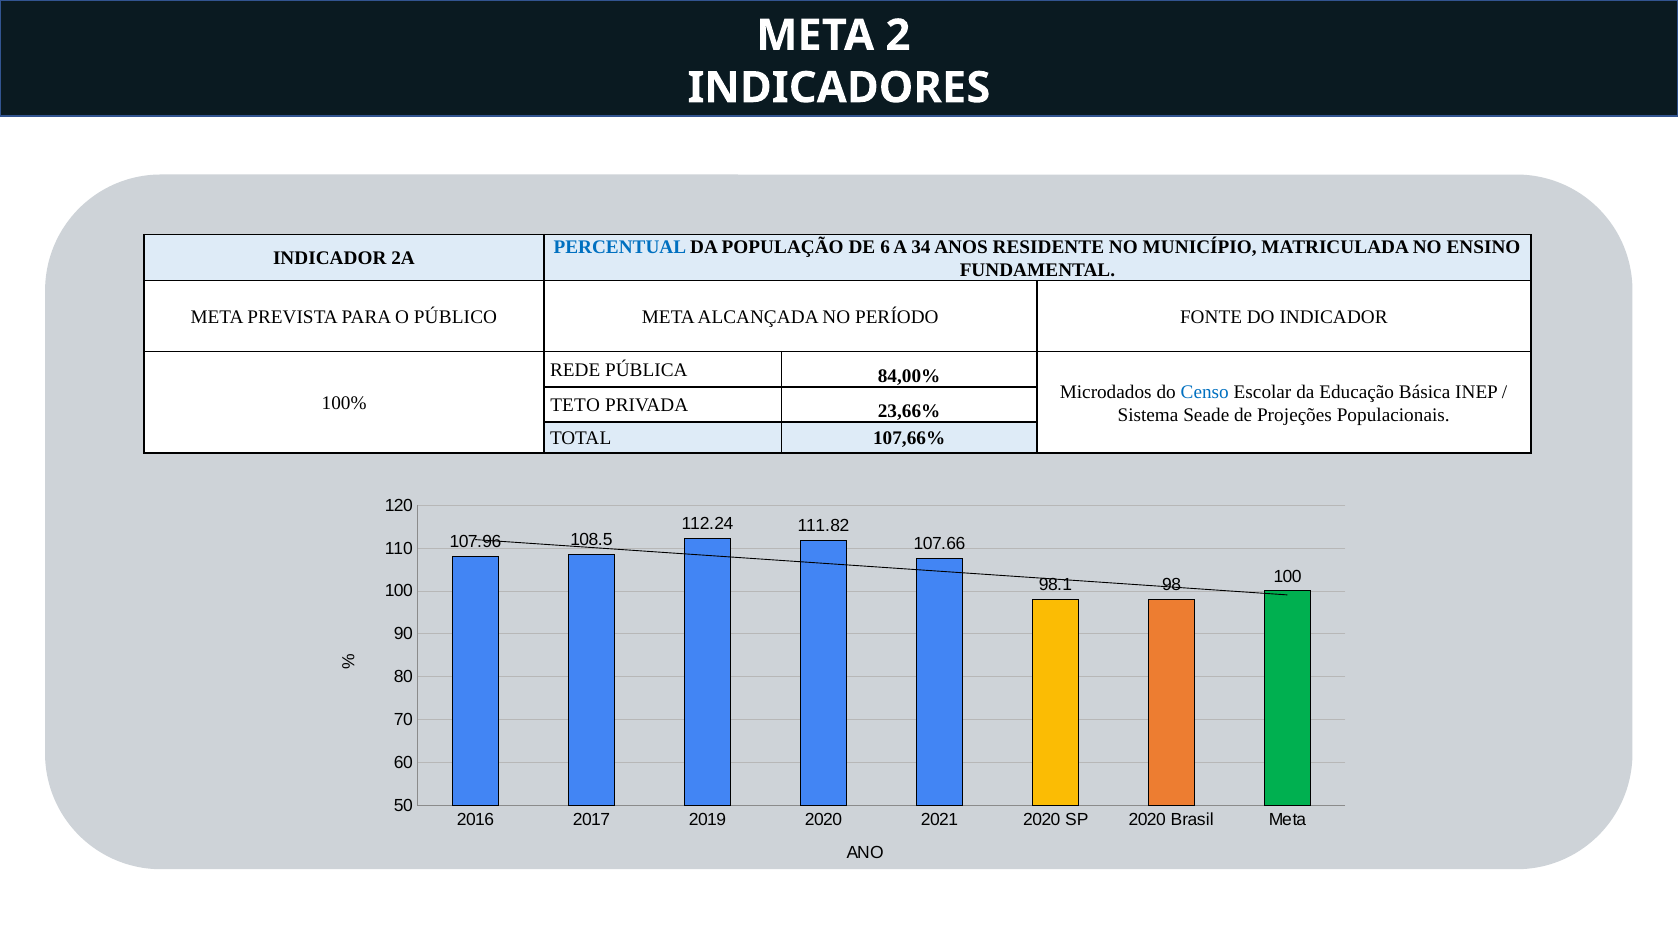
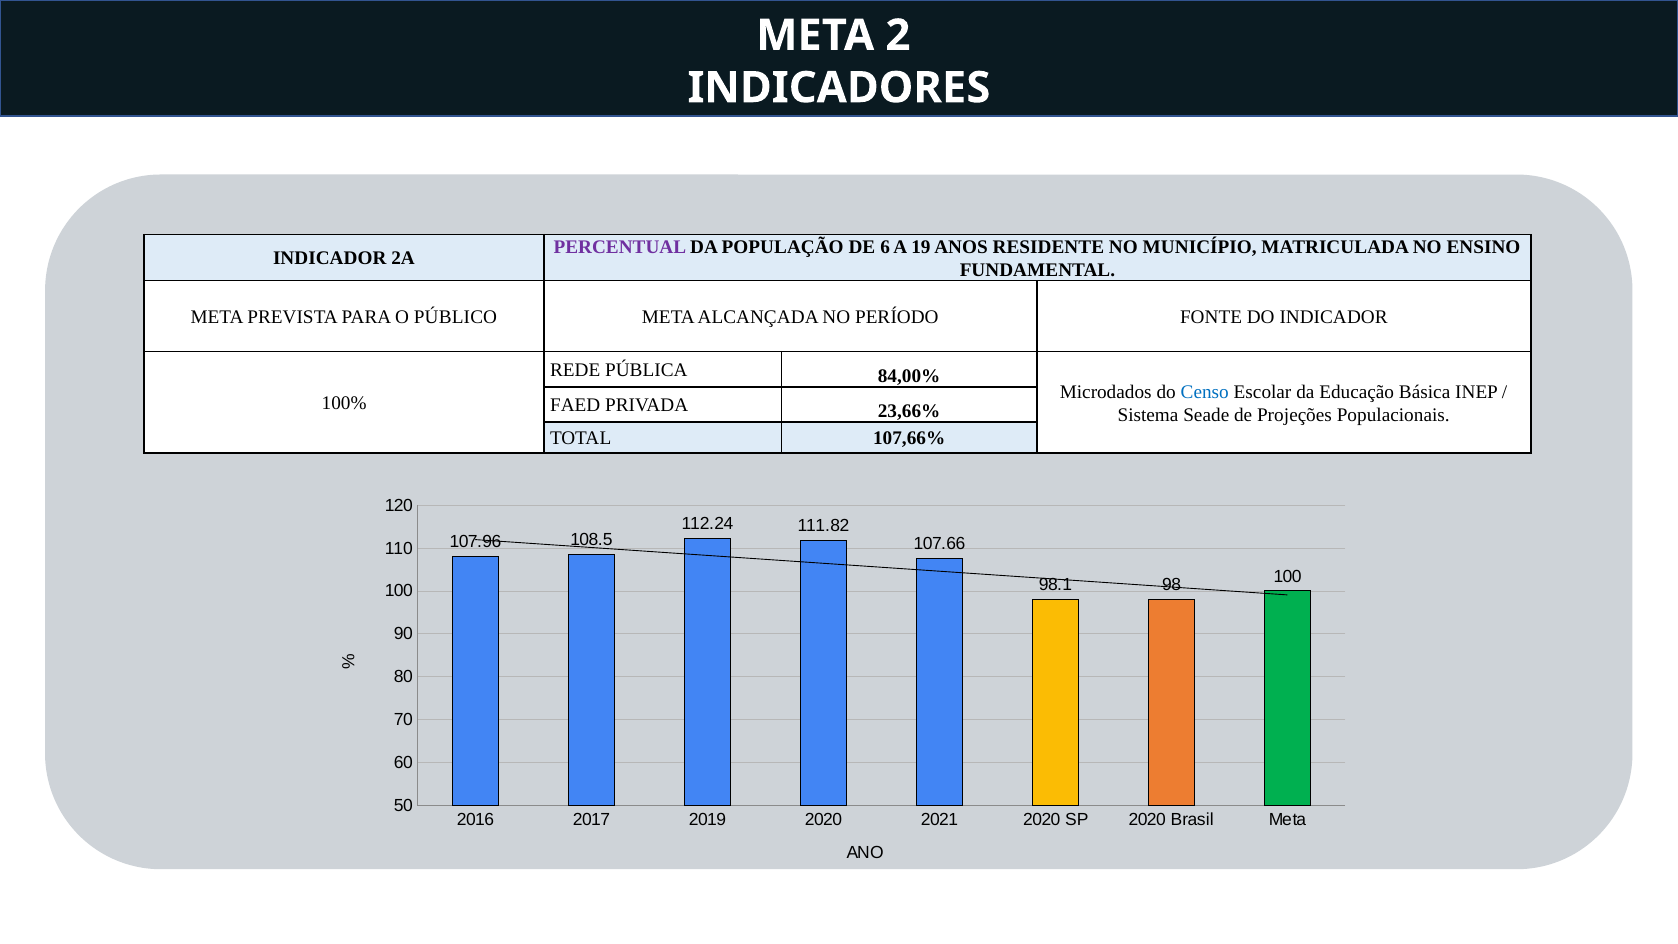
PERCENTUAL colour: blue -> purple
34: 34 -> 19
TETO: TETO -> FAED
